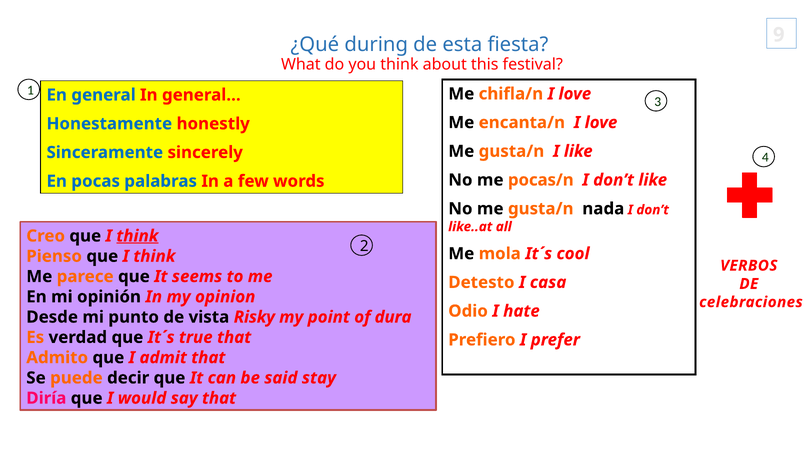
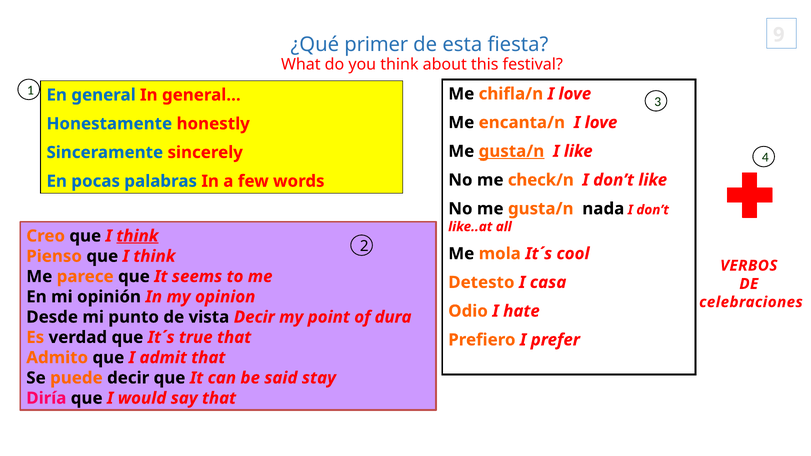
during: during -> primer
gusta/n at (511, 151) underline: none -> present
pocas/n: pocas/n -> check/n
vista Risky: Risky -> Decir
